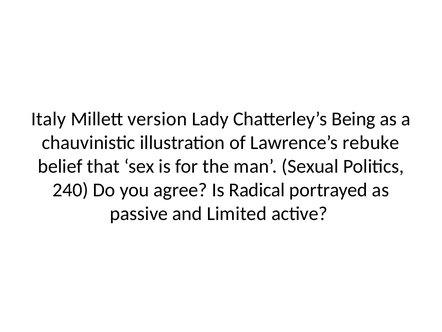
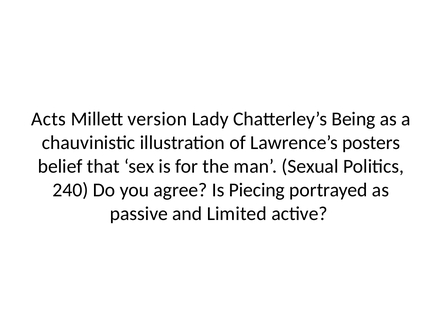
Italy: Italy -> Acts
rebuke: rebuke -> posters
Radical: Radical -> Piecing
